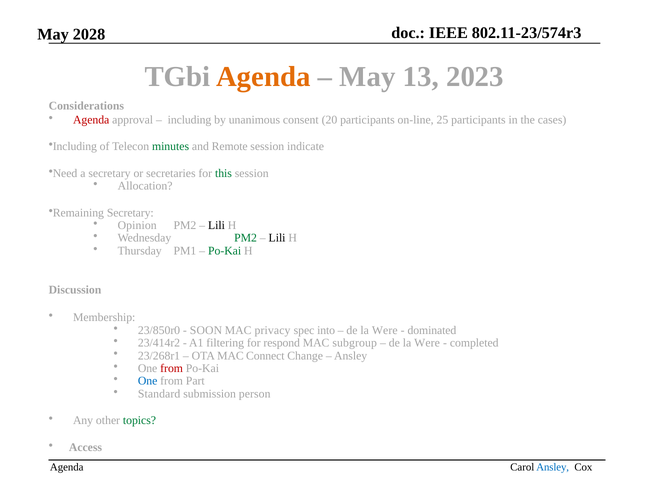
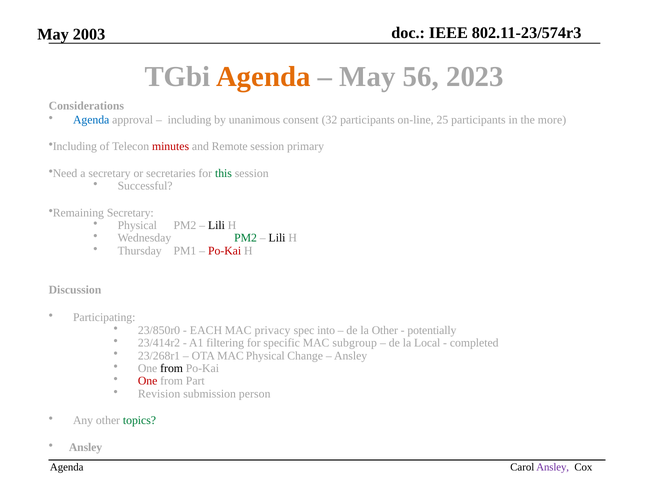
2028: 2028 -> 2003
13: 13 -> 56
Agenda at (91, 120) colour: red -> blue
20: 20 -> 32
cases: cases -> more
minutes colour: green -> red
indicate: indicate -> primary
Allocation: Allocation -> Successful
Opinion at (137, 225): Opinion -> Physical
Po-Kai at (225, 251) colour: green -> red
Membership: Membership -> Participating
SOON: SOON -> EACH
Were at (385, 330): Were -> Other
dominated: dominated -> potentially
respond: respond -> specific
Were at (427, 343): Were -> Local
MAC Connect: Connect -> Physical
from at (172, 368) colour: red -> black
One at (148, 381) colour: blue -> red
Standard: Standard -> Revision
Access at (85, 447): Access -> Ansley
Ansley at (553, 467) colour: blue -> purple
